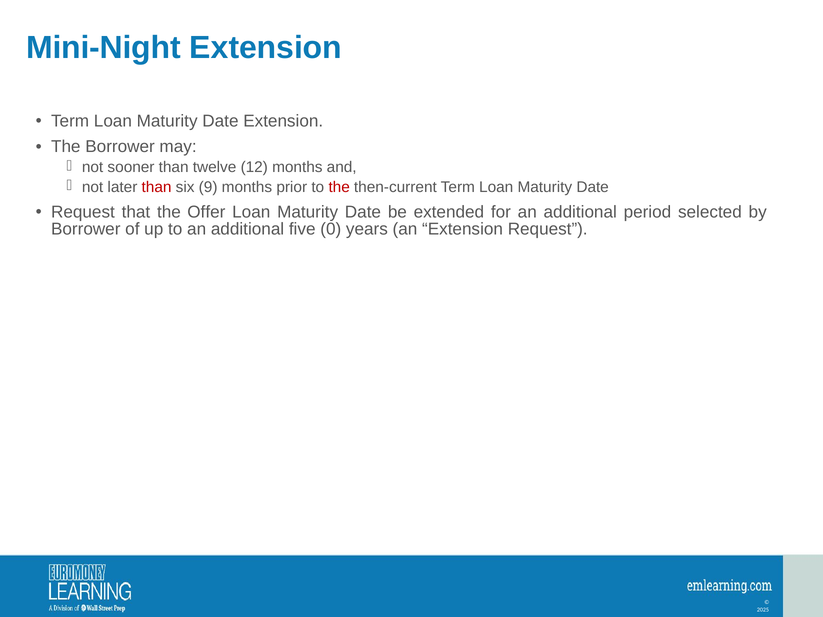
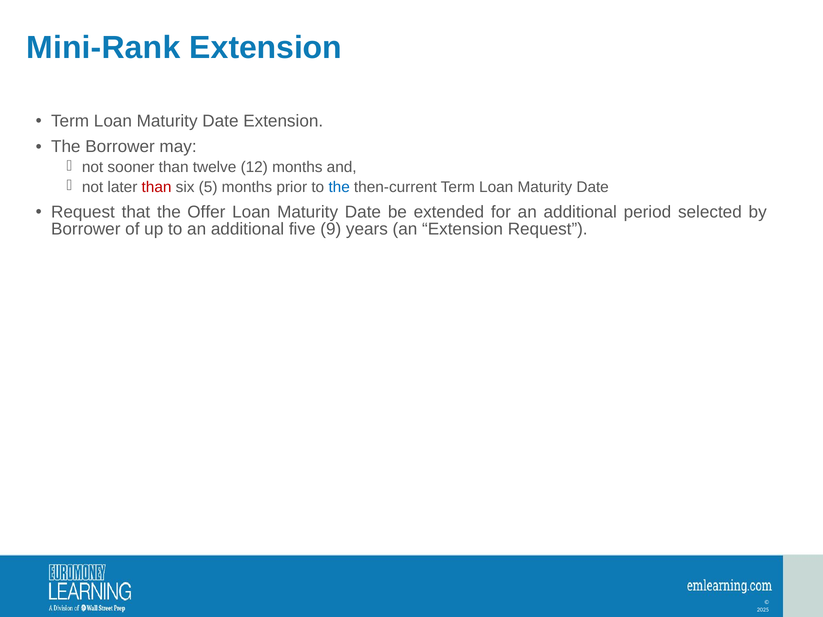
Mini-Night: Mini-Night -> Mini-Rank
9: 9 -> 5
the at (339, 187) colour: red -> blue
0: 0 -> 9
